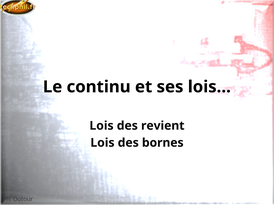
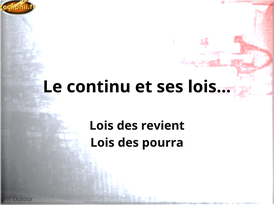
bornes: bornes -> pourra
